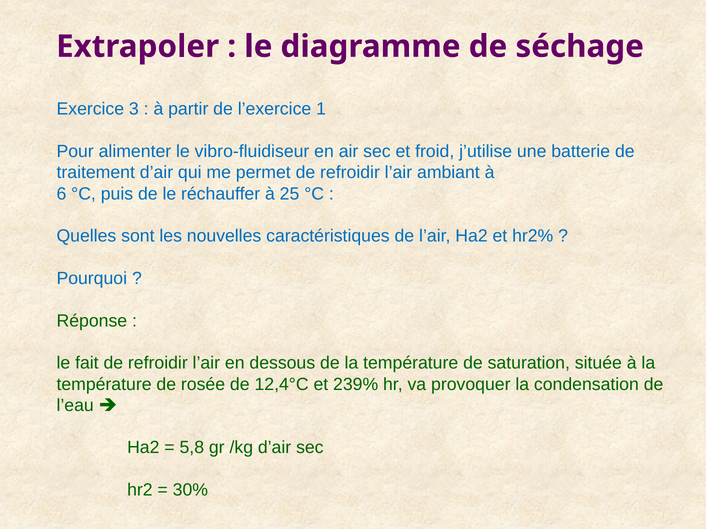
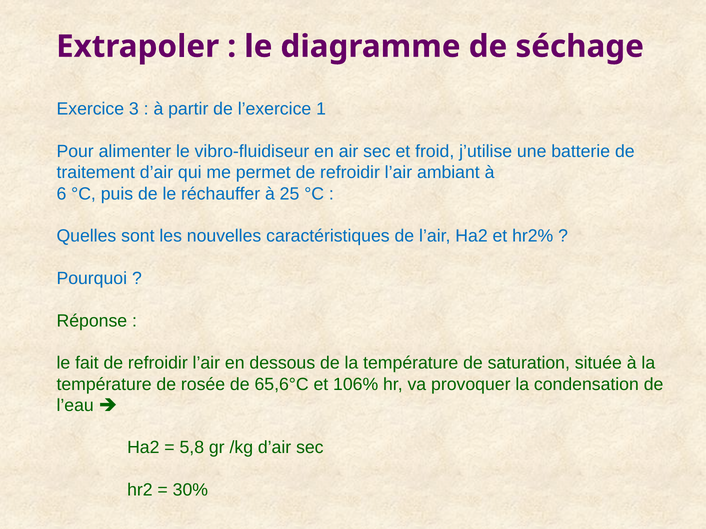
12,4°C: 12,4°C -> 65,6°C
239%: 239% -> 106%
